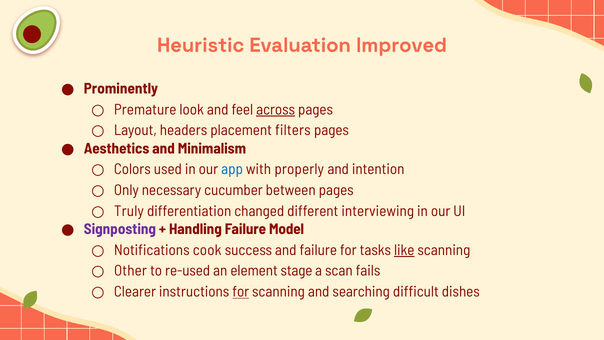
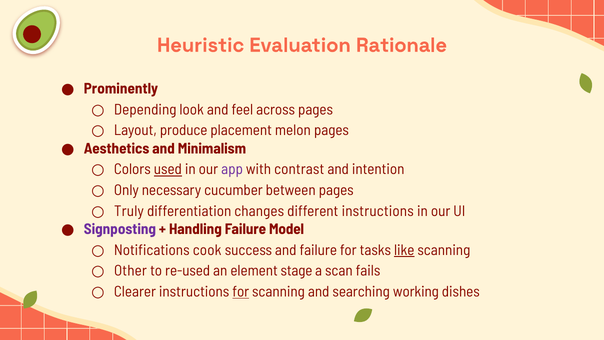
Improved: Improved -> Rationale
Premature: Premature -> Depending
across underline: present -> none
headers: headers -> produce
filters: filters -> melon
used underline: none -> present
app colour: blue -> purple
properly: properly -> contrast
changed: changed -> changes
different interviewing: interviewing -> instructions
difficult: difficult -> working
